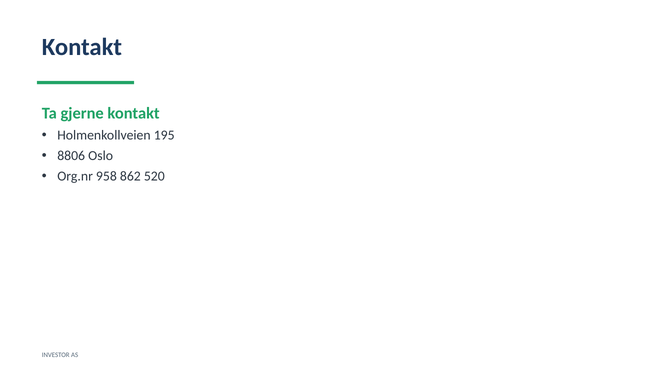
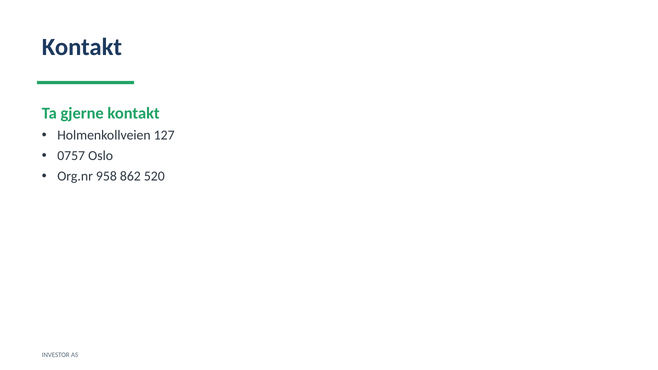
195: 195 -> 127
8806: 8806 -> 0757
